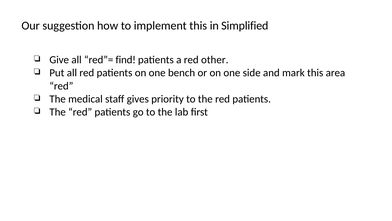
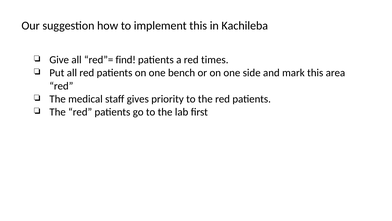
Simplified: Simplified -> Kachileba
other: other -> times
